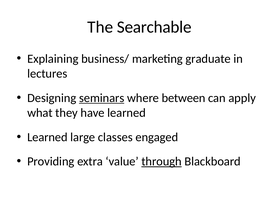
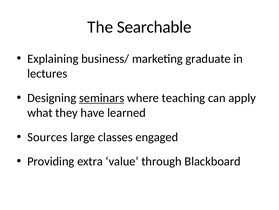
between: between -> teaching
Learned at (47, 137): Learned -> Sources
through underline: present -> none
